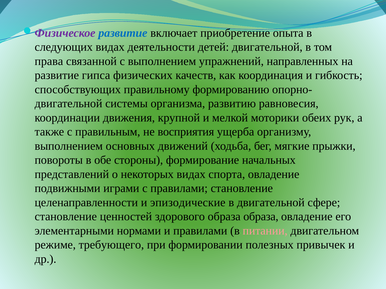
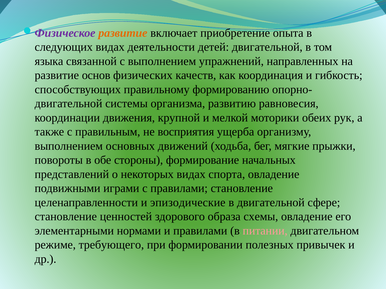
развитие at (123, 33) colour: blue -> orange
права: права -> языка
гипса: гипса -> основ
образа образа: образа -> схемы
